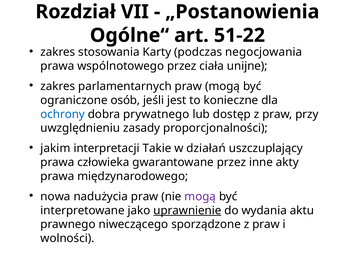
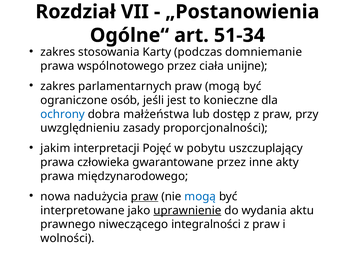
51-22: 51-22 -> 51-34
negocjowania: negocjowania -> domniemanie
prywatnego: prywatnego -> małżeństwa
Takie: Takie -> Pojęć
działań: działań -> pobytu
praw at (145, 196) underline: none -> present
mogą at (200, 196) colour: purple -> blue
sporządzone: sporządzone -> integralności
